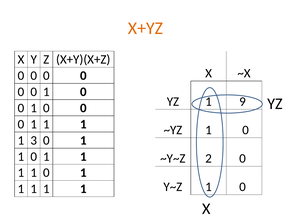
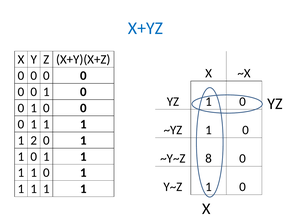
X+YZ colour: orange -> blue
YZ 1 9: 9 -> 0
3: 3 -> 2
2: 2 -> 8
